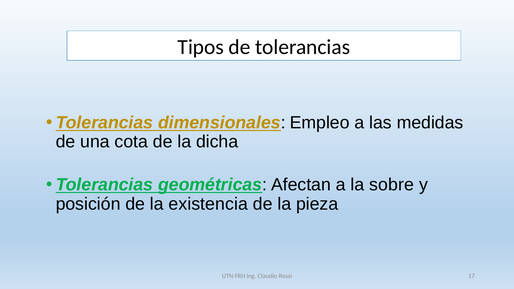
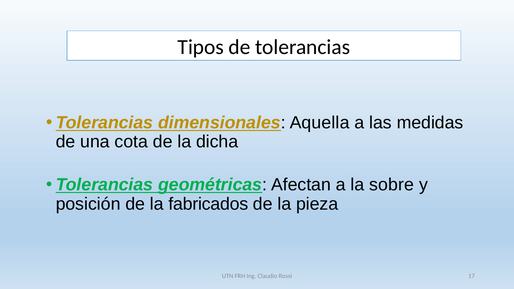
Empleo: Empleo -> Aquella
existencia: existencia -> fabricados
